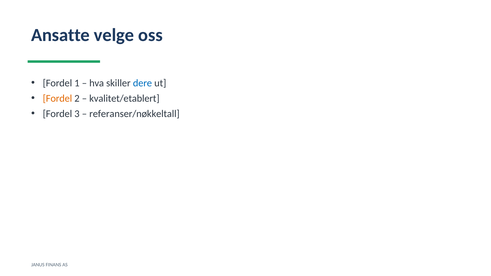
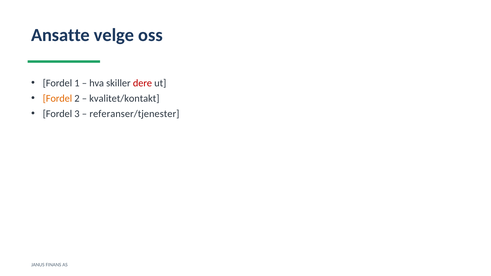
dere colour: blue -> red
kvalitet/etablert: kvalitet/etablert -> kvalitet/kontakt
referanser/nøkkeltall: referanser/nøkkeltall -> referanser/tjenester
